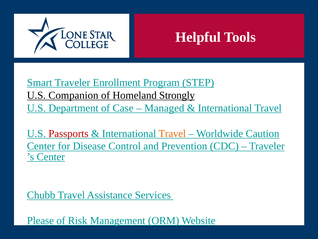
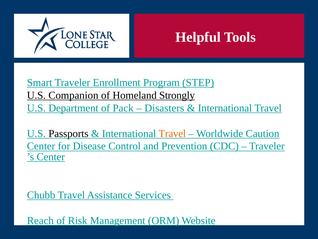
Case: Case -> Pack
Managed: Managed -> Disasters
Passports colour: red -> black
Please: Please -> Reach
